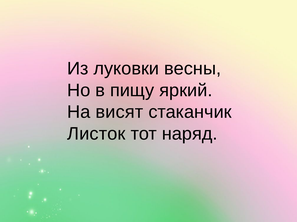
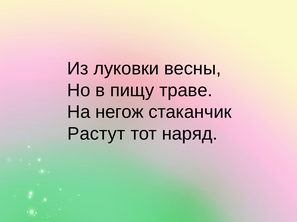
яркий: яркий -> траве
висят: висят -> негож
Листок: Листок -> Растут
